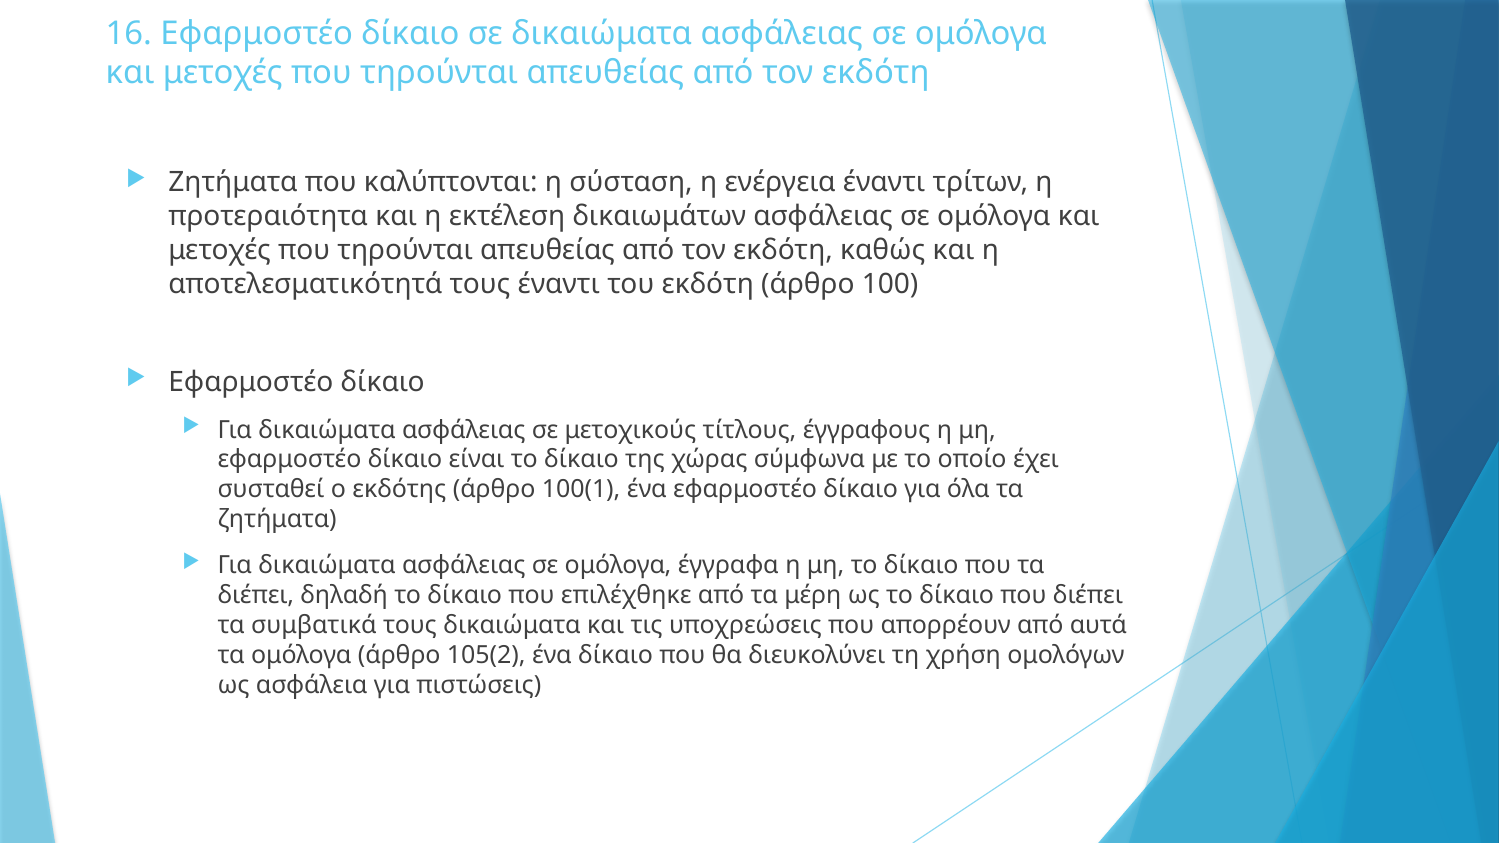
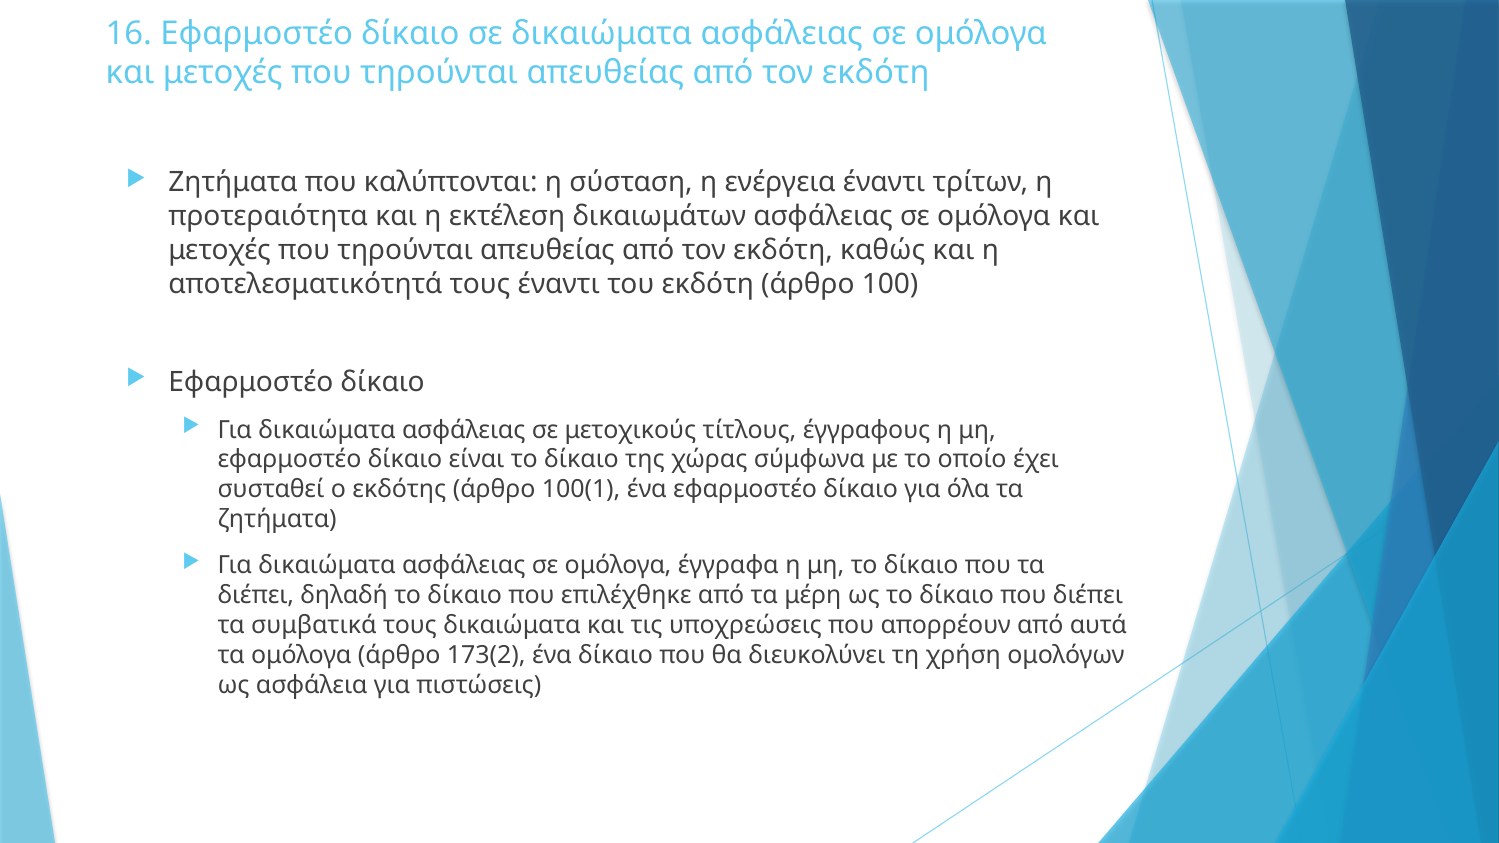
105(2: 105(2 -> 173(2
